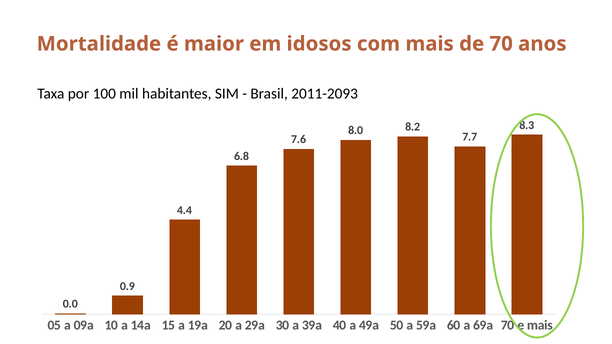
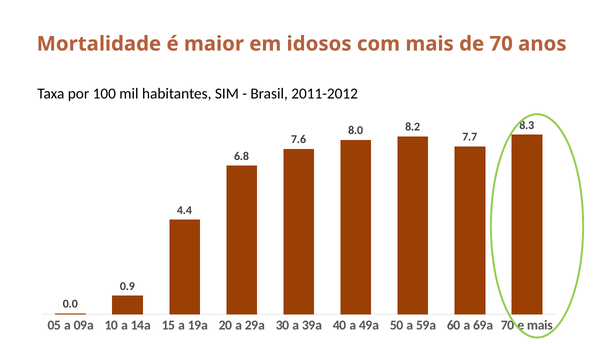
2011-2093: 2011-2093 -> 2011-2012
